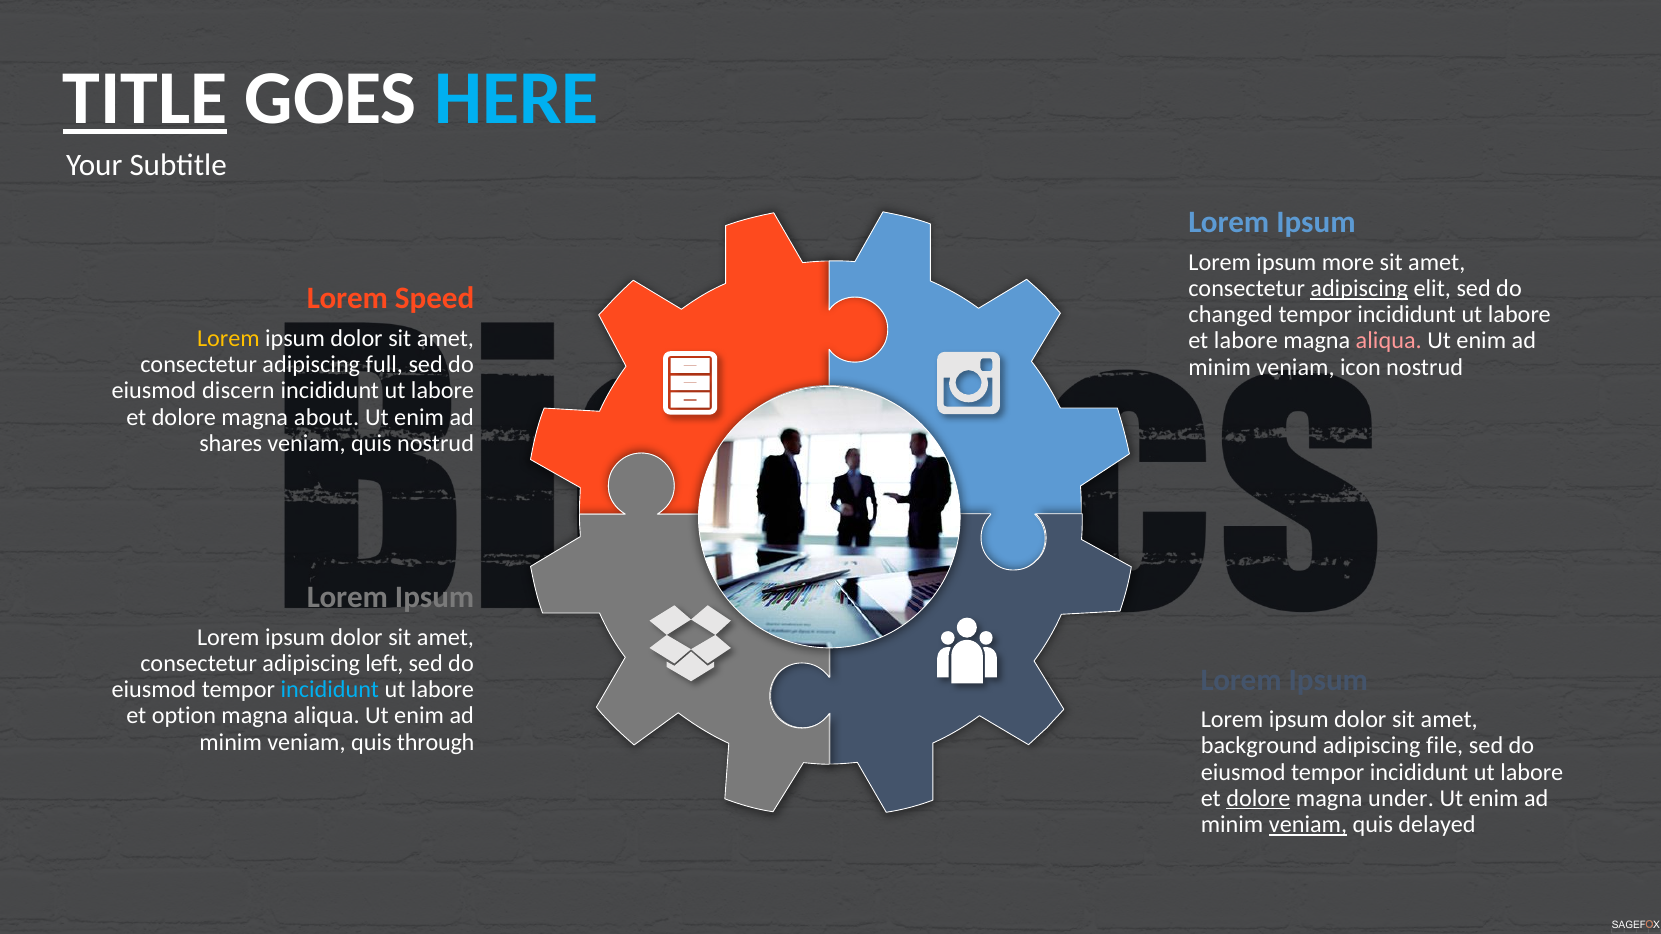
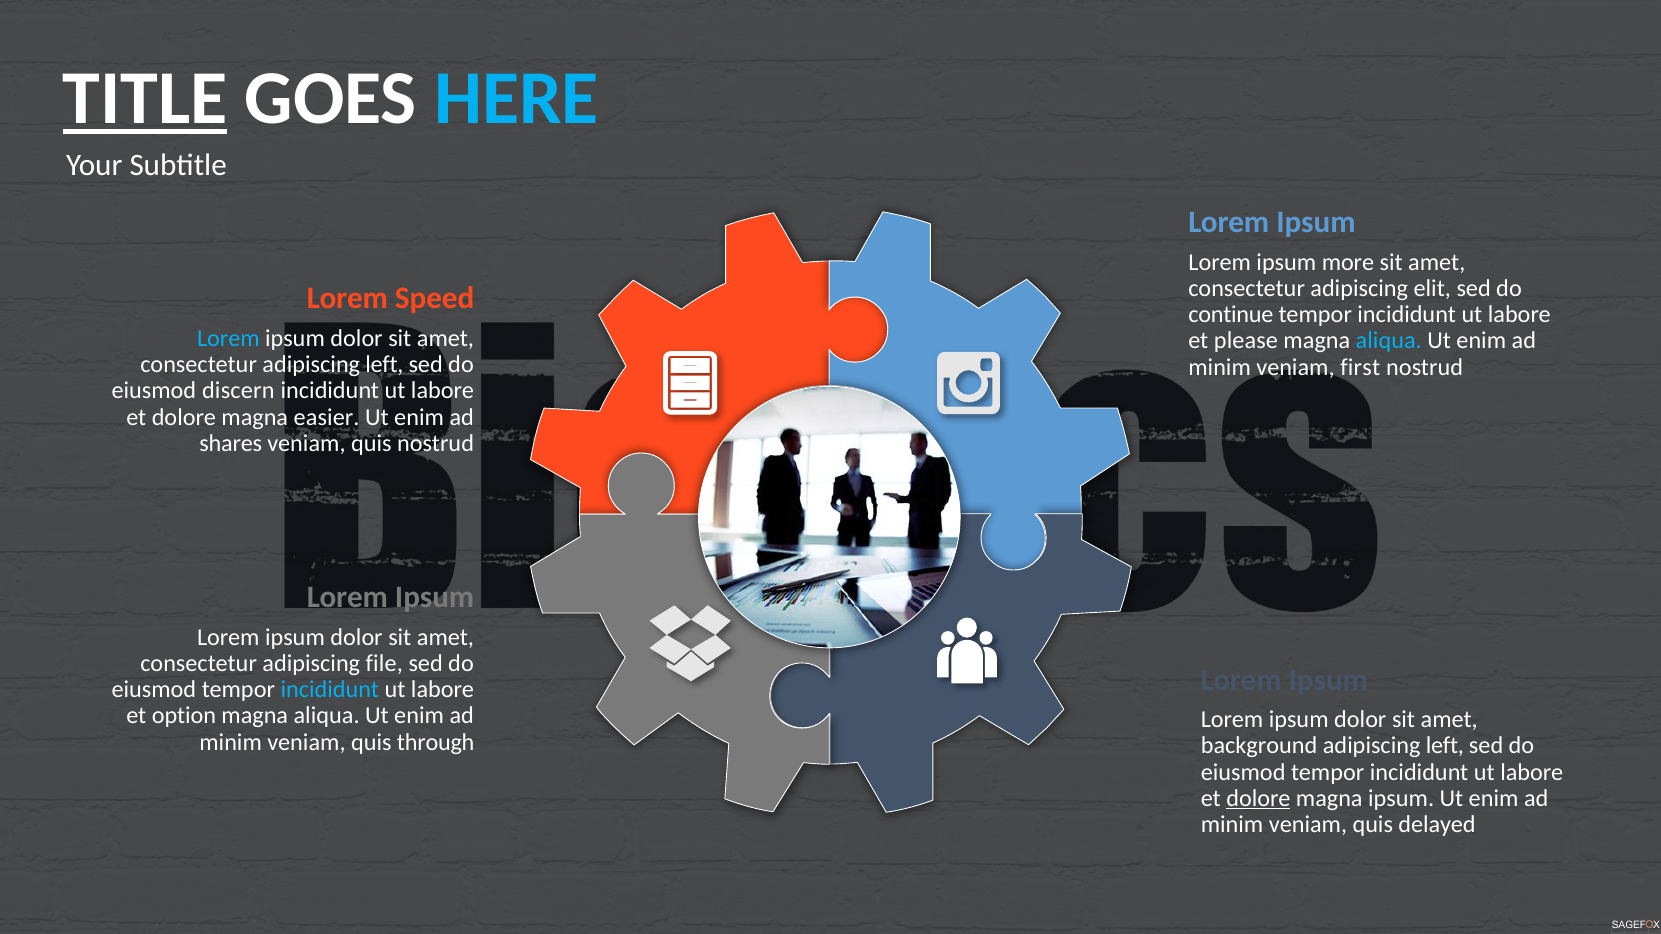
adipiscing at (1359, 289) underline: present -> none
changed: changed -> continue
Lorem at (228, 339) colour: yellow -> light blue
et labore: labore -> please
aliqua at (1389, 341) colour: pink -> light blue
consectetur adipiscing full: full -> left
icon: icon -> first
about: about -> easier
left: left -> file
file at (1445, 746): file -> left
magna under: under -> ipsum
veniam at (1308, 825) underline: present -> none
